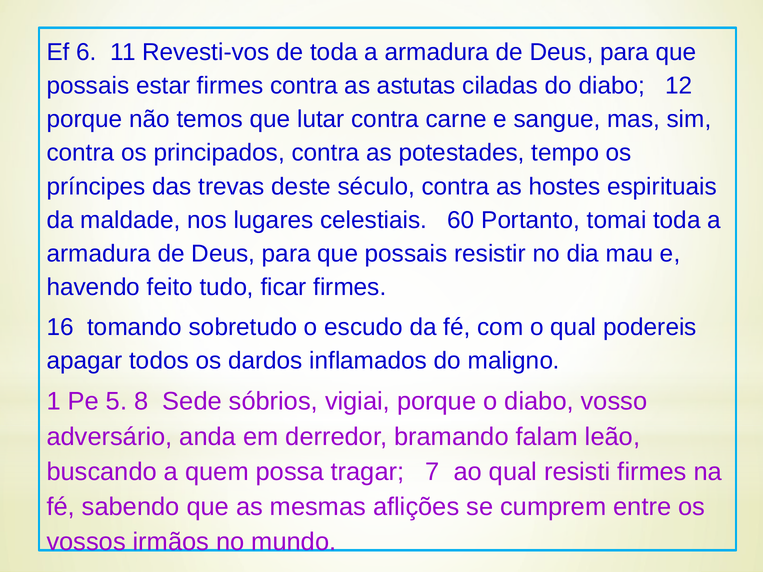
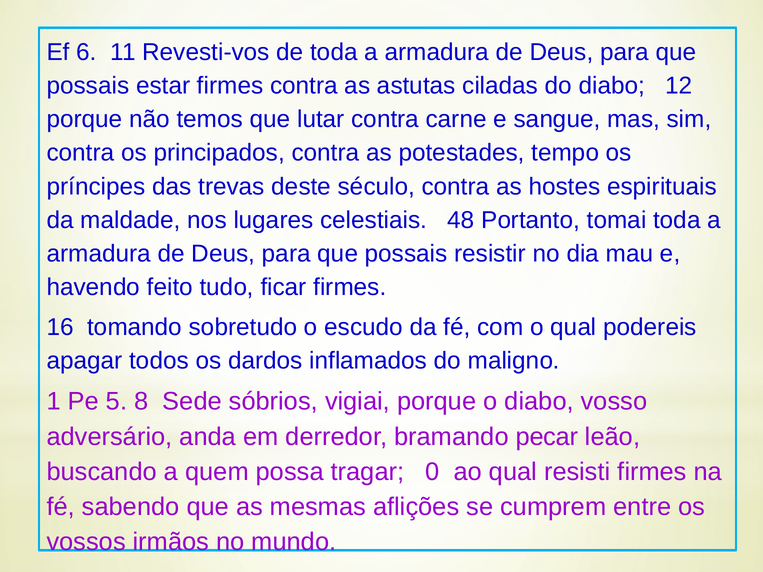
60: 60 -> 48
falam: falam -> pecar
7: 7 -> 0
